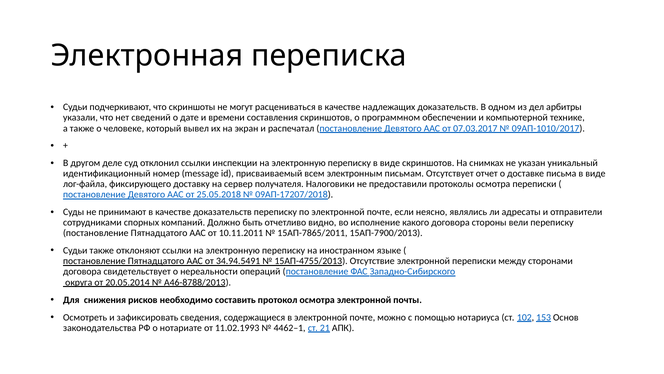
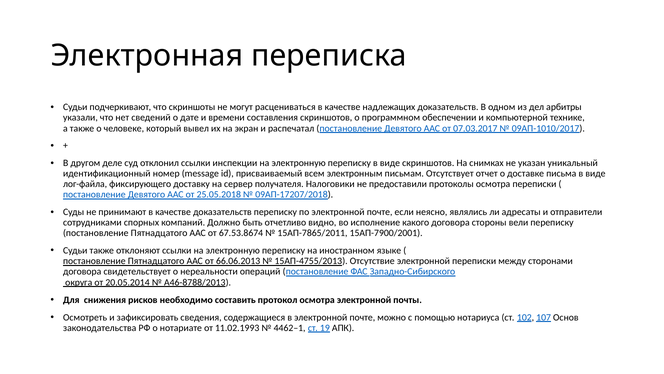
10.11.2011: 10.11.2011 -> 67.53.8674
15АП-7900/2013: 15АП-7900/2013 -> 15АП-7900/2001
34.94.5491: 34.94.5491 -> 66.06.2013
153: 153 -> 107
21: 21 -> 19
